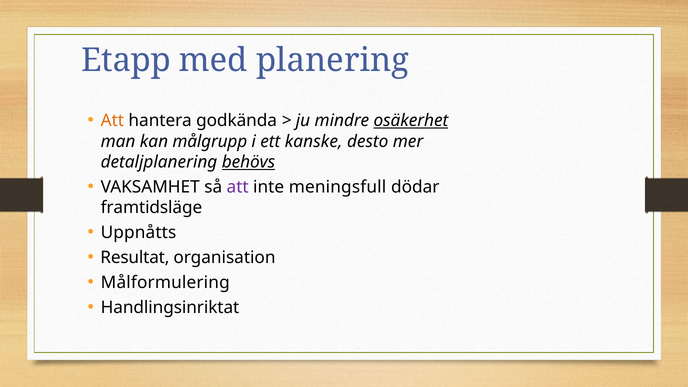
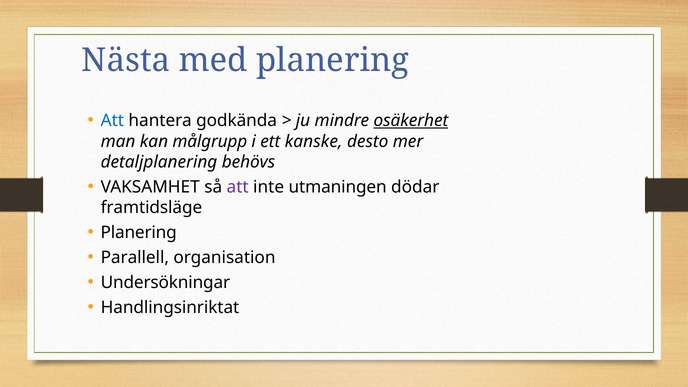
Etapp: Etapp -> Nästa
Att at (112, 121) colour: orange -> blue
behövs underline: present -> none
meningsfull: meningsfull -> utmaningen
Uppnåtts at (138, 233): Uppnåtts -> Planering
Resultat: Resultat -> Parallell
Målformulering: Målformulering -> Undersökningar
